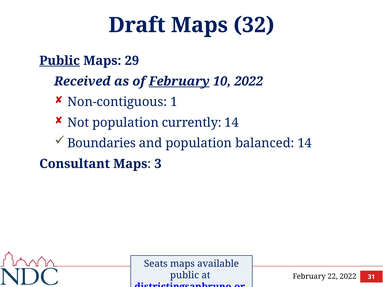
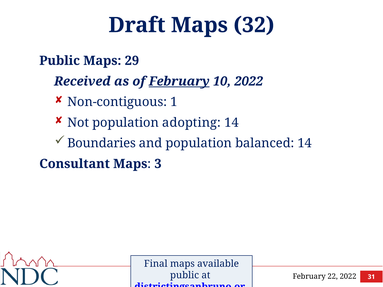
Public at (60, 61) underline: present -> none
currently: currently -> adopting
Seats: Seats -> Final
